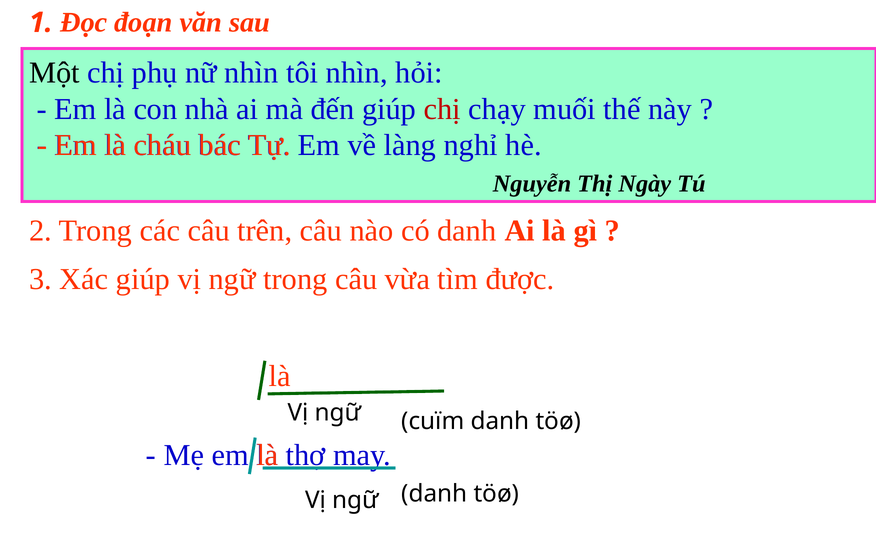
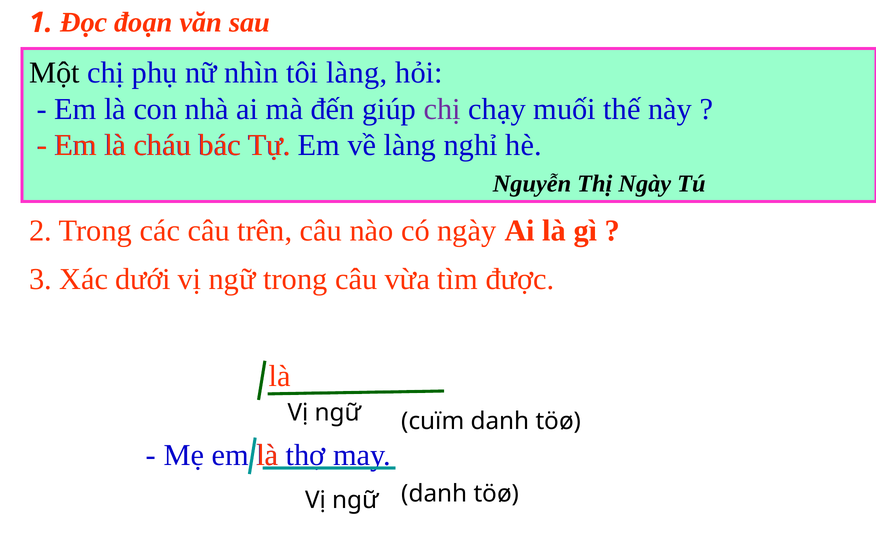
tôi nhìn: nhìn -> làng
chị at (442, 109) colour: red -> purple
có danh: danh -> ngày
Xác giúp: giúp -> dưới
